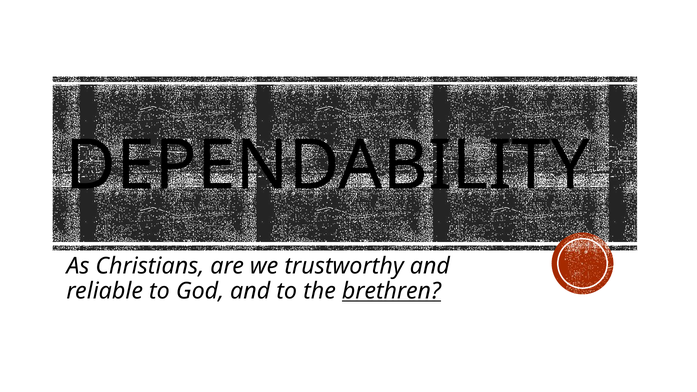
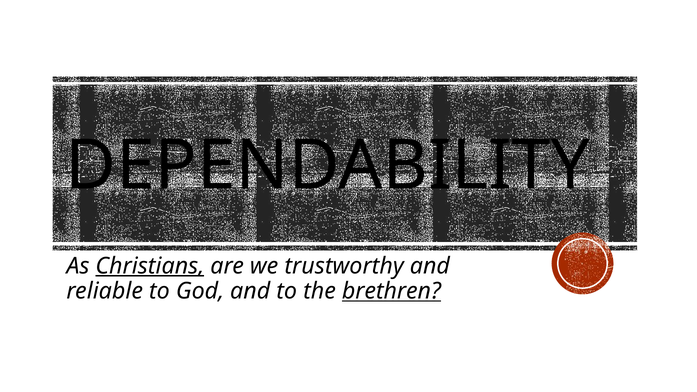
Christians underline: none -> present
